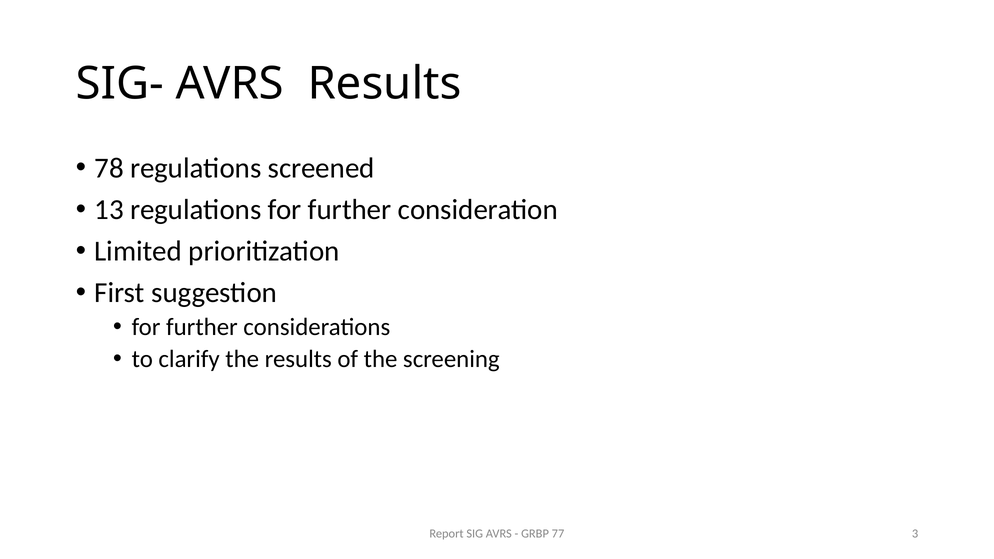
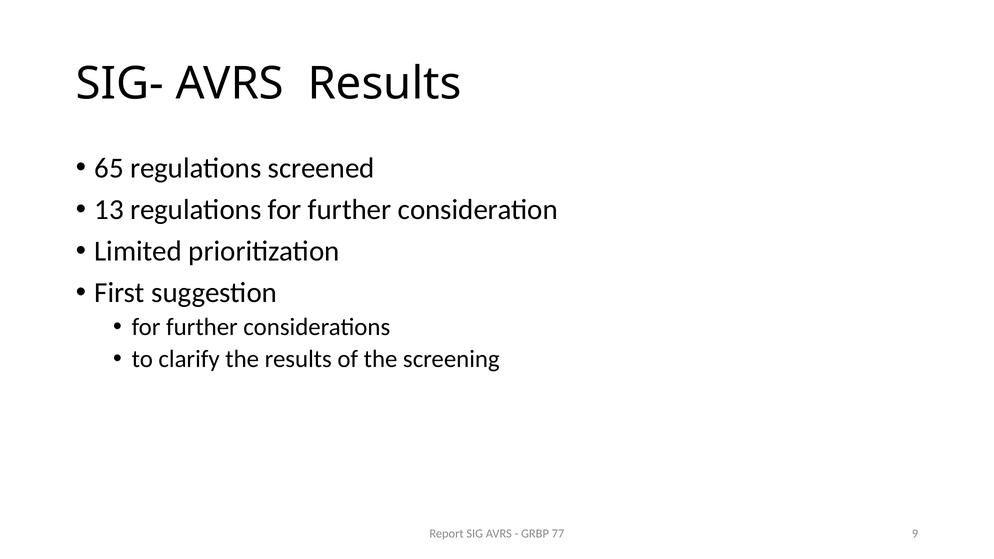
78: 78 -> 65
3: 3 -> 9
